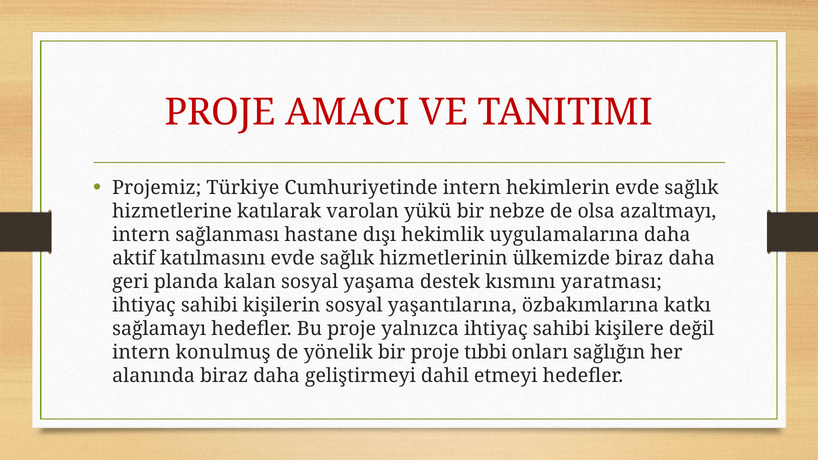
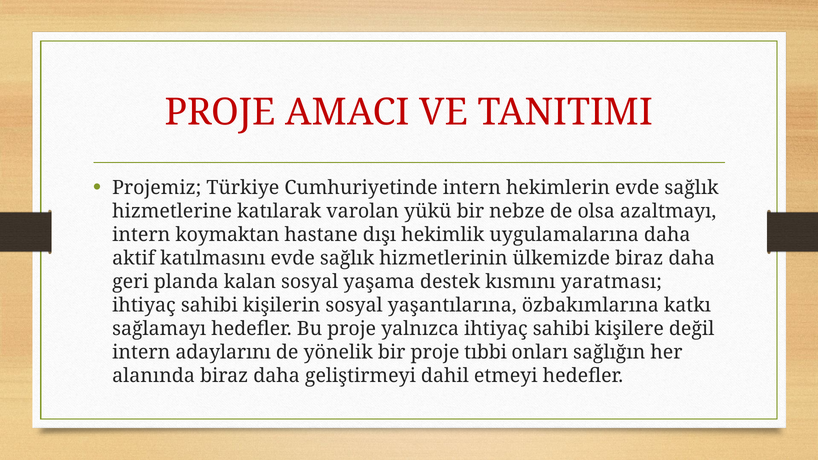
sağlanması: sağlanması -> koymaktan
konulmuş: konulmuş -> adaylarını
